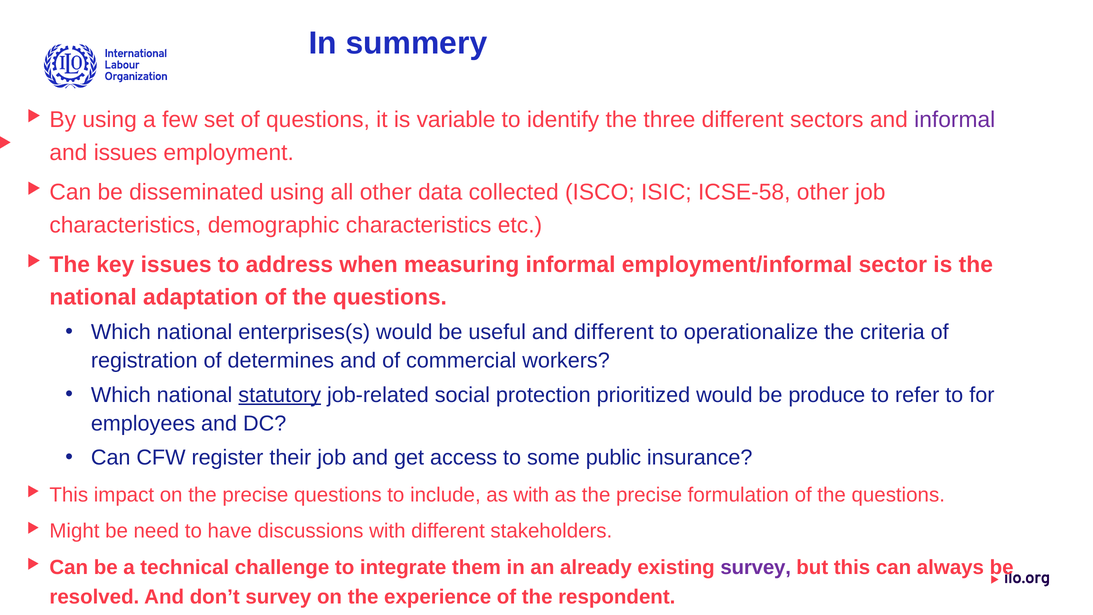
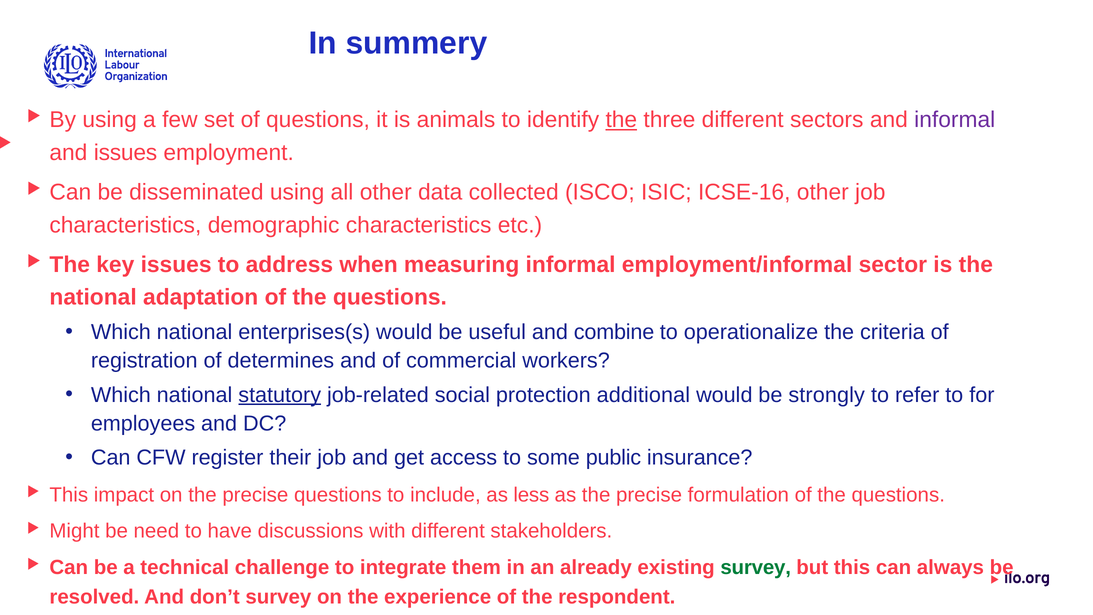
variable: variable -> animals
the at (621, 120) underline: none -> present
ICSE-58: ICSE-58 -> ICSE-16
and different: different -> combine
prioritized: prioritized -> additional
produce: produce -> strongly
as with: with -> less
survey at (756, 567) colour: purple -> green
